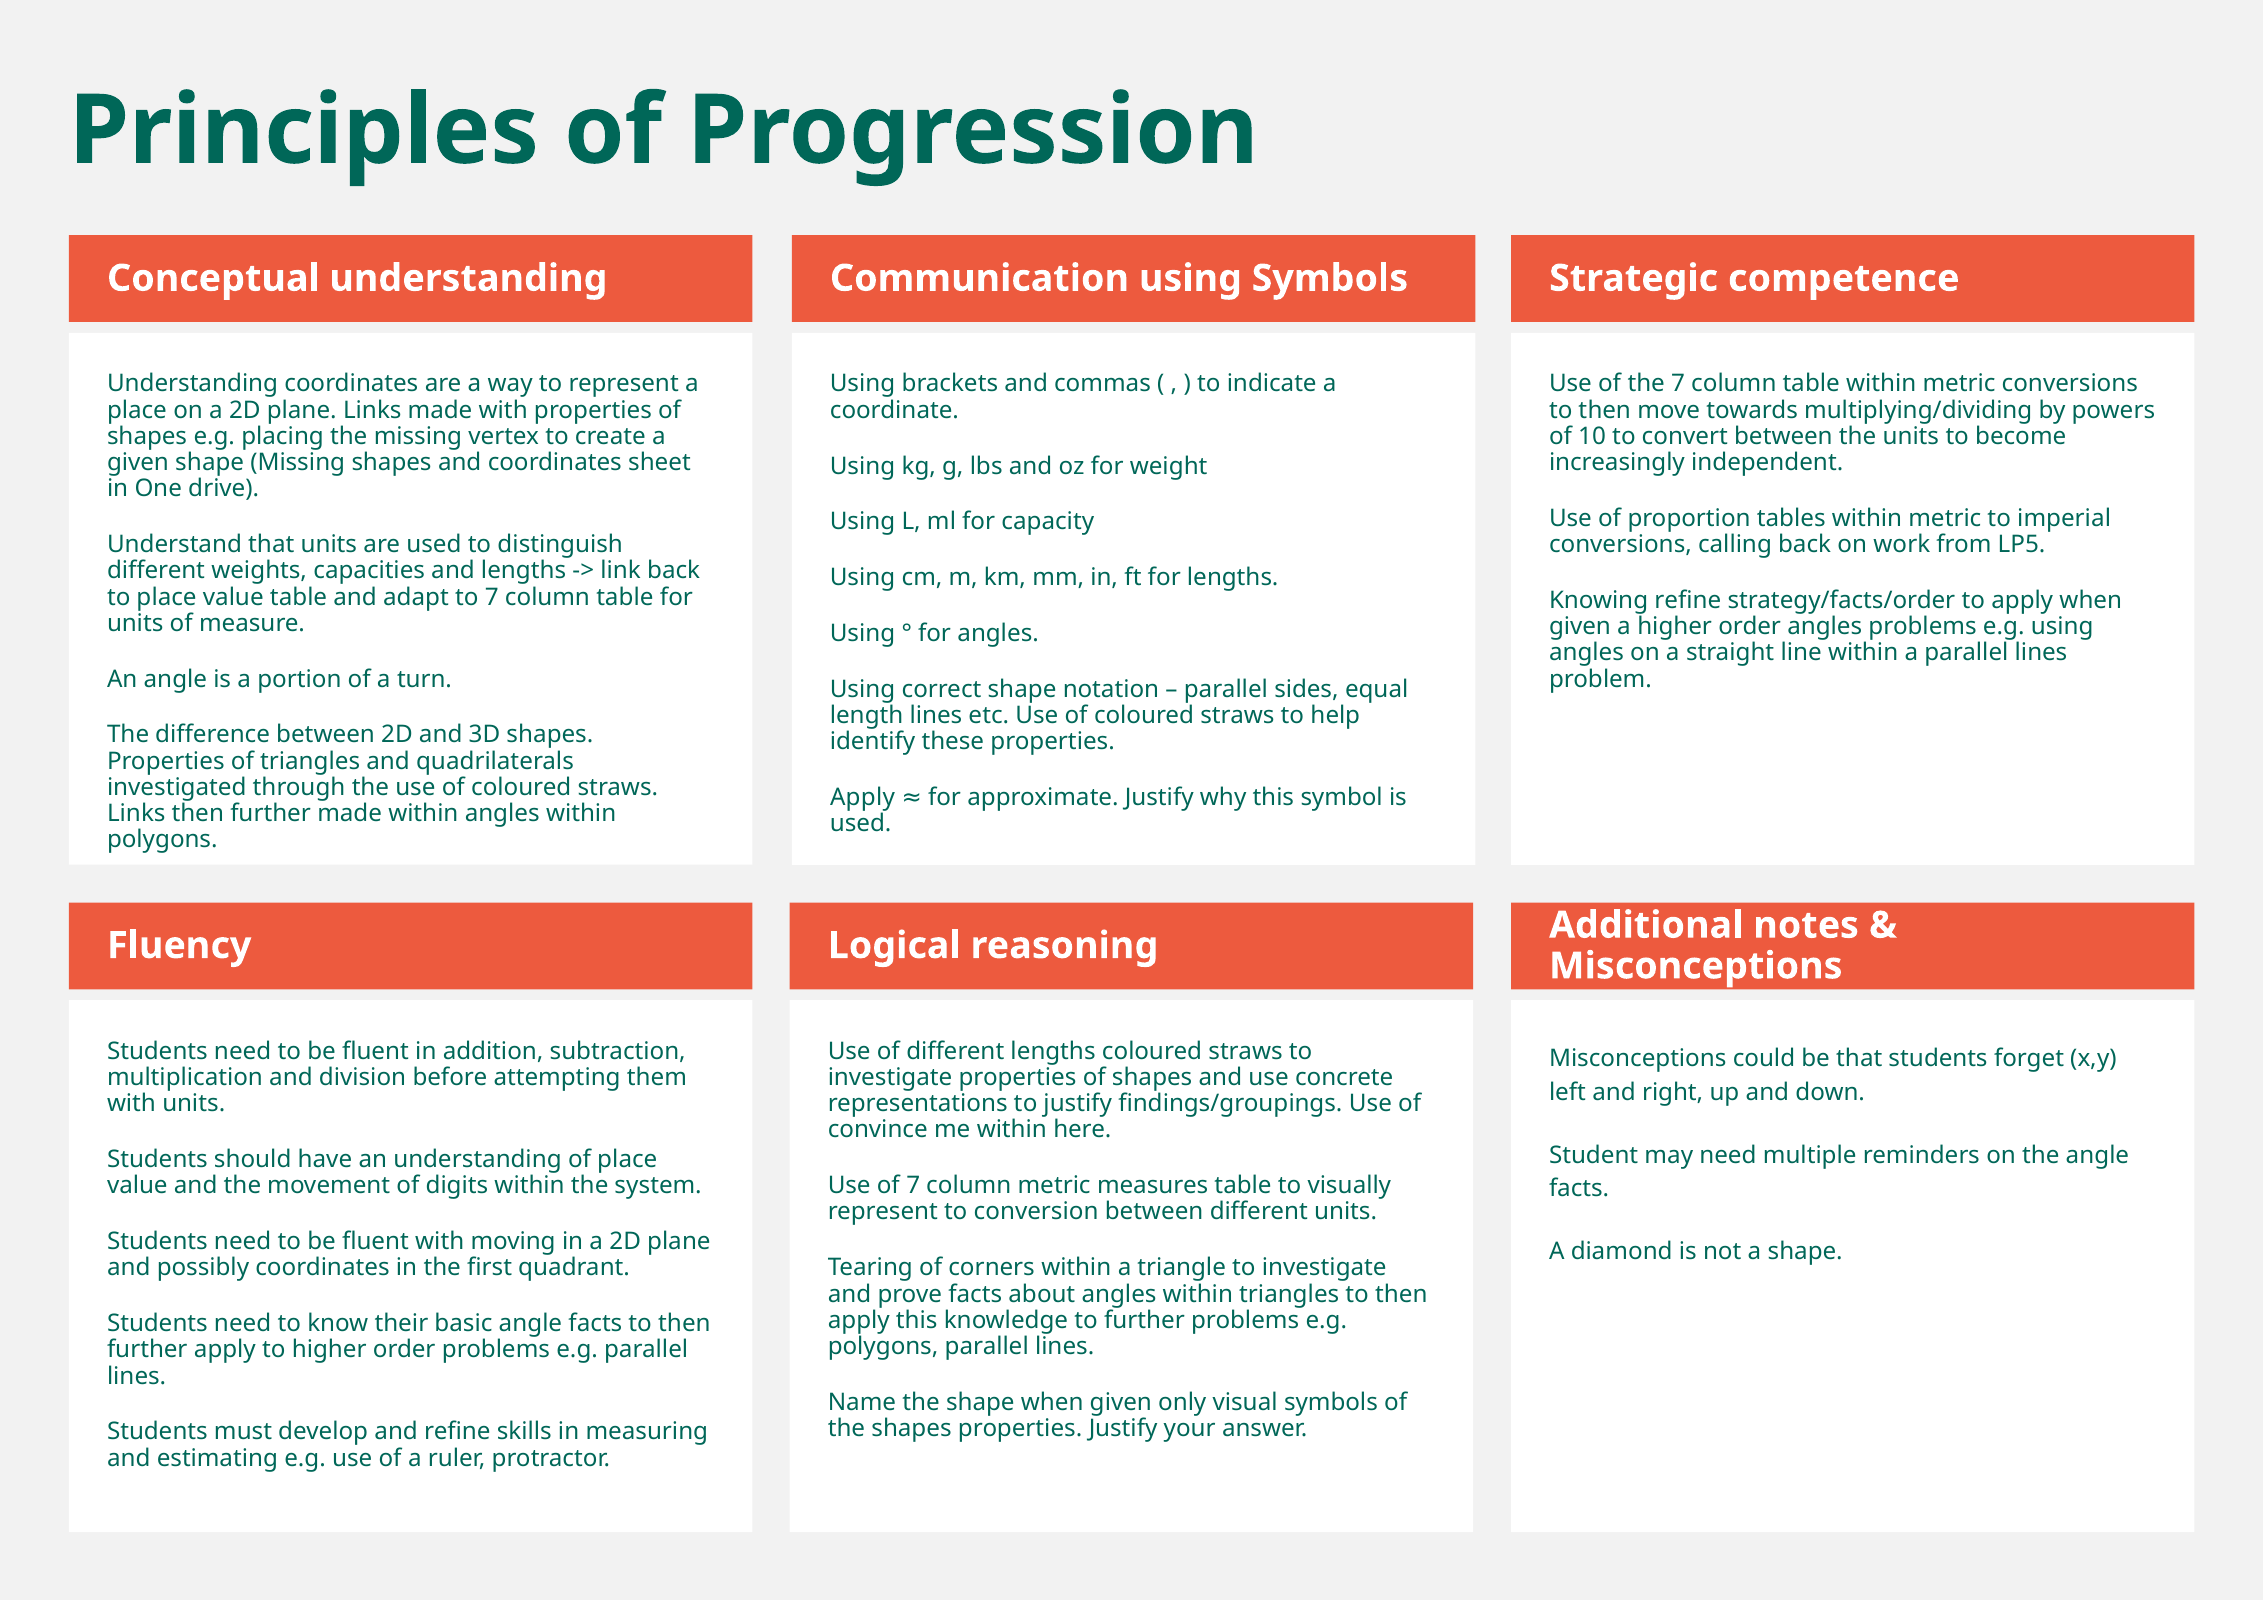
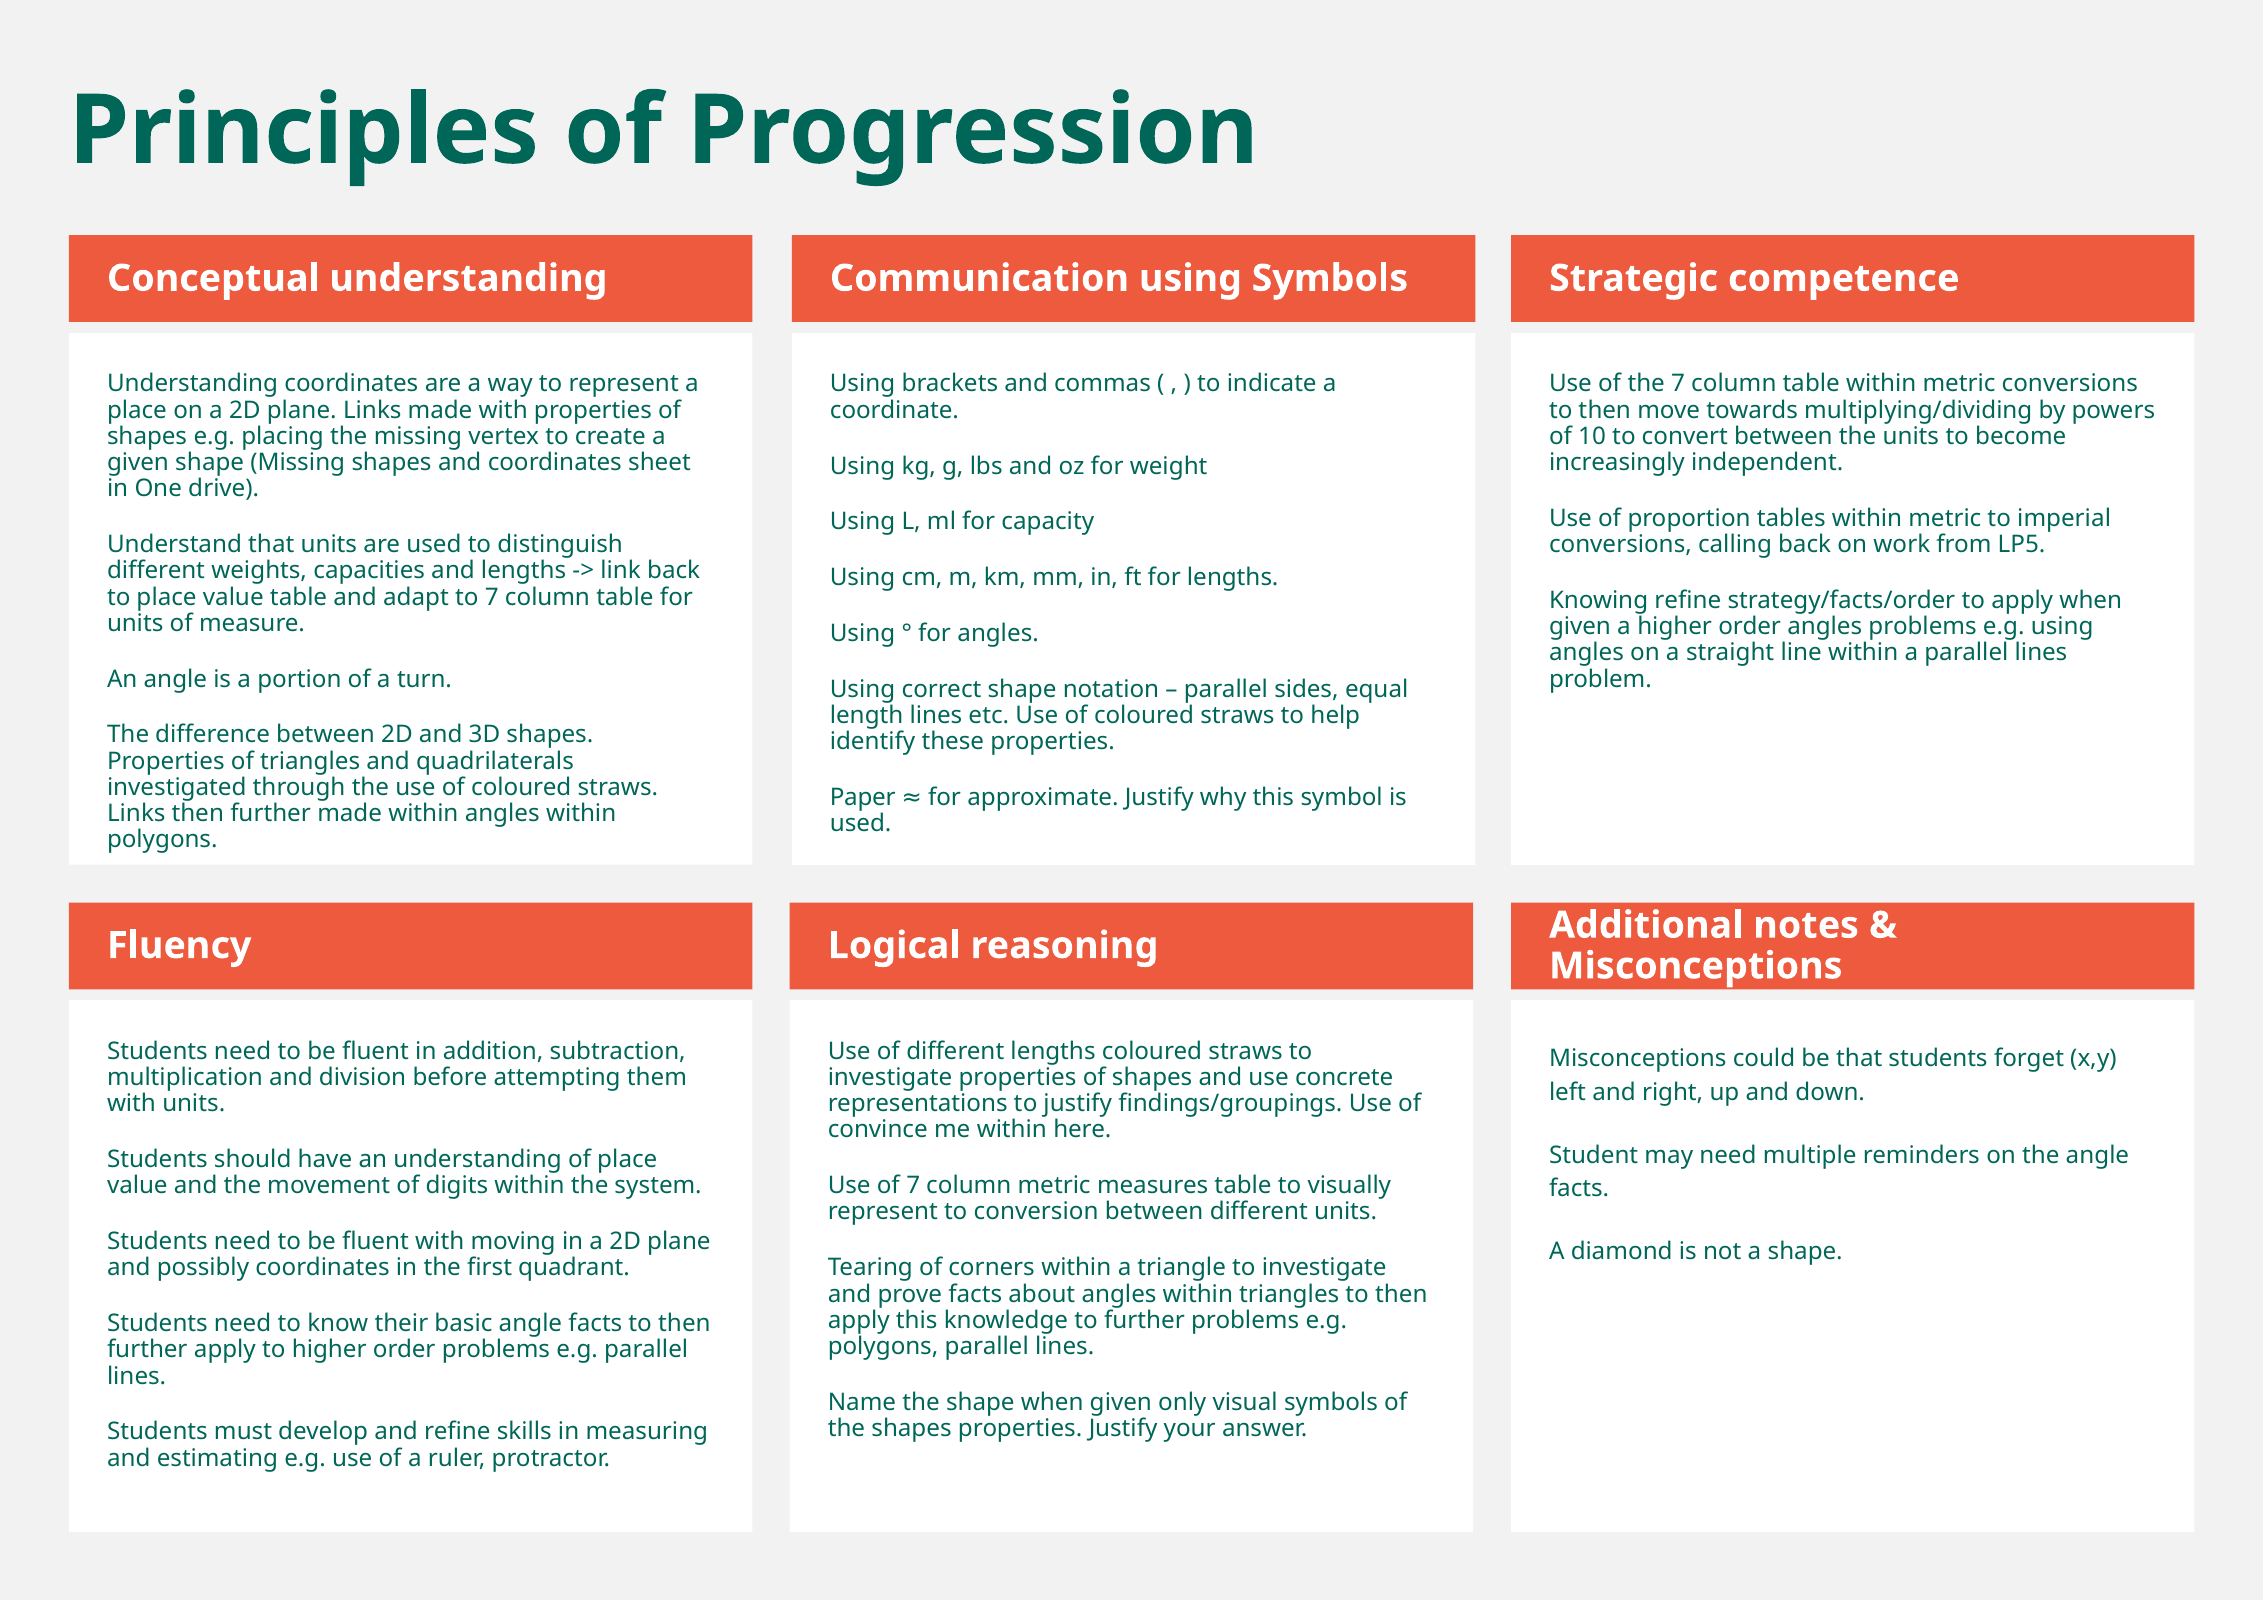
Apply at (862, 798): Apply -> Paper
